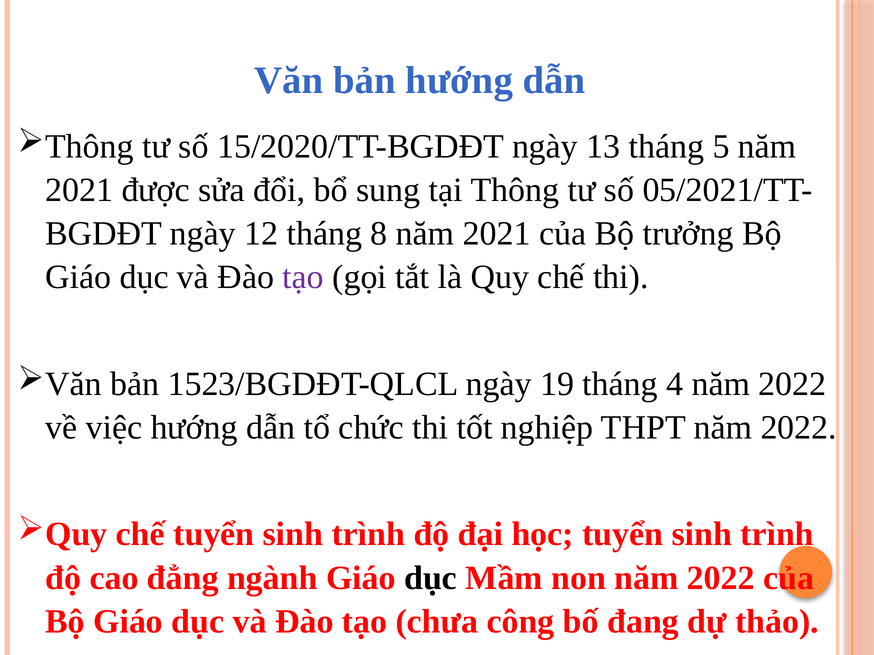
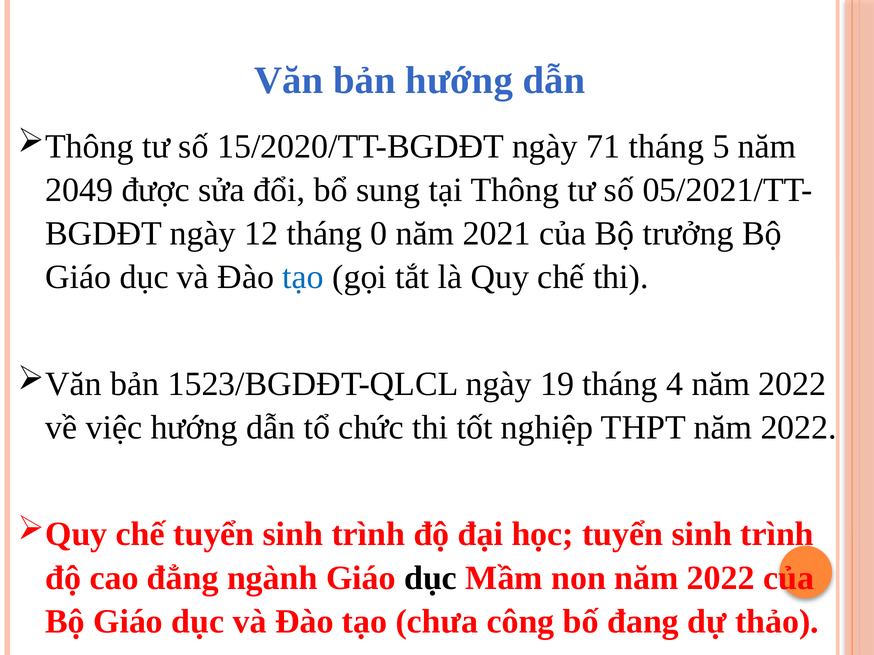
13: 13 -> 71
2021 at (79, 190): 2021 -> 2049
8: 8 -> 0
tạo at (303, 277) colour: purple -> blue
